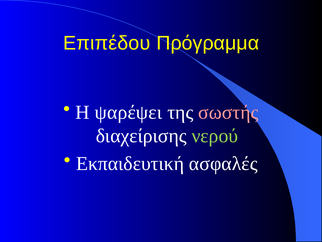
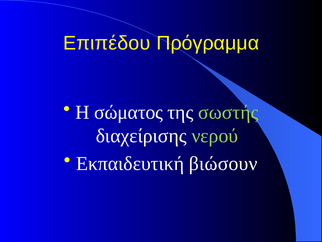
ψαρέψει: ψαρέψει -> σώματος
σωστής colour: pink -> light green
ασφαλές: ασφαλές -> βιώσουν
